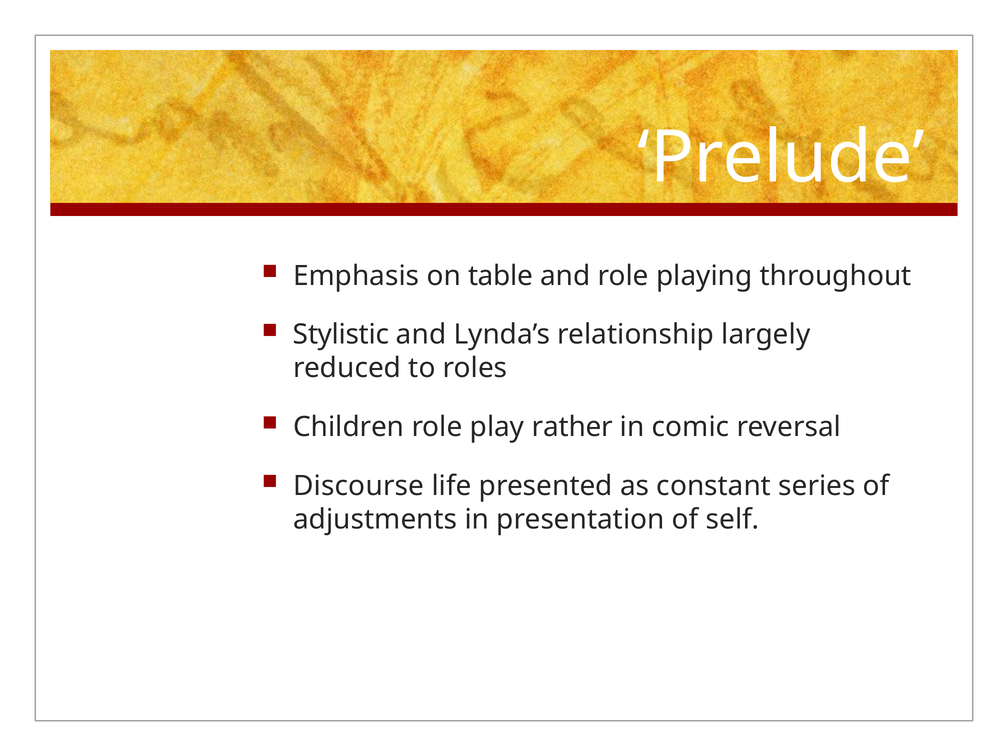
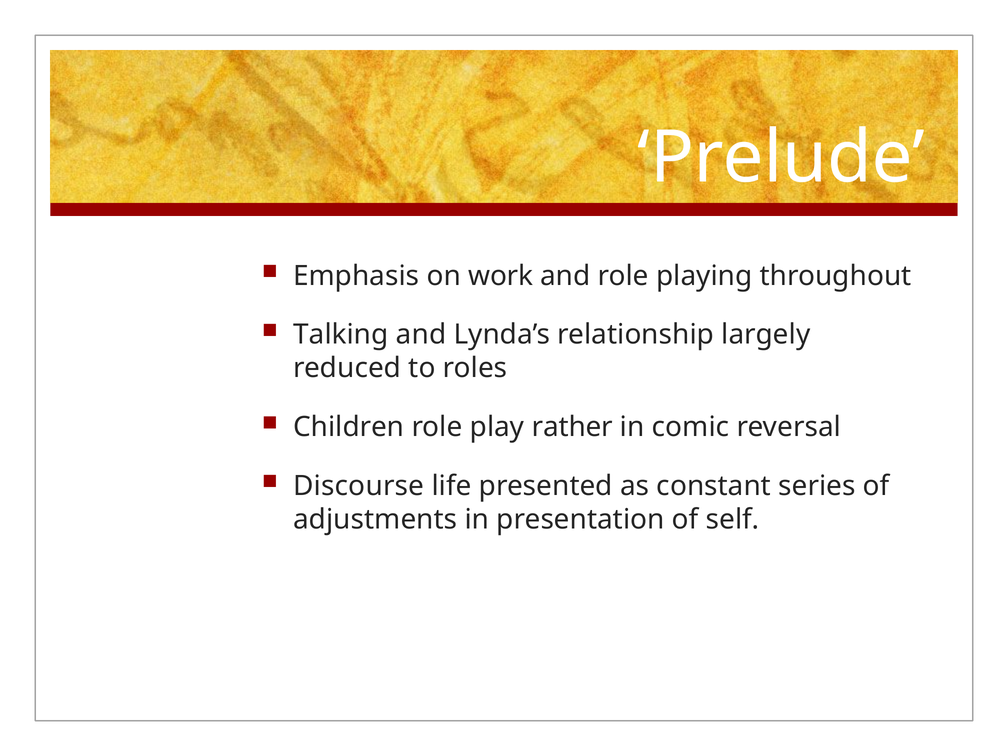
table: table -> work
Stylistic: Stylistic -> Talking
